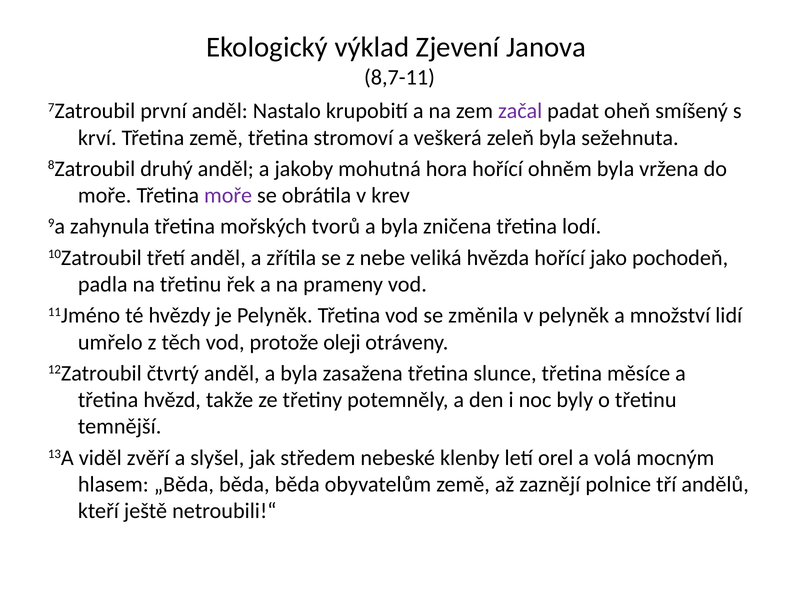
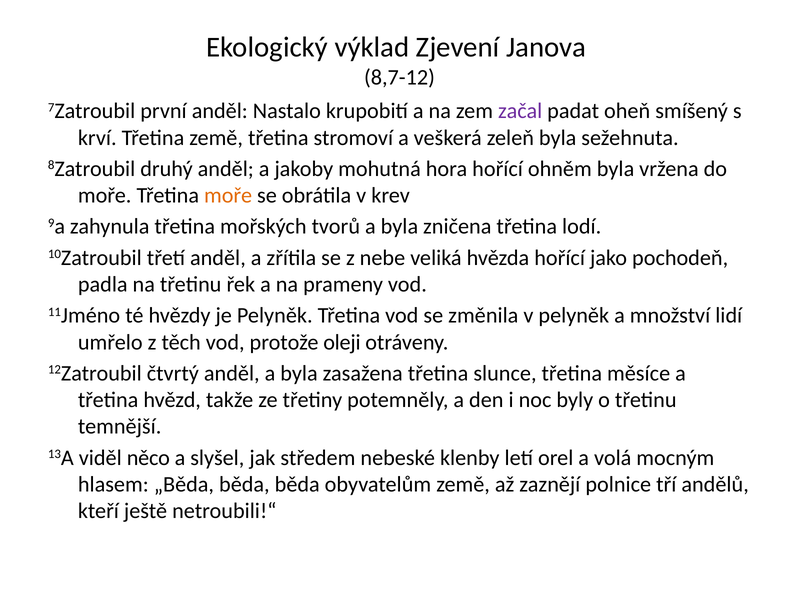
8,7-11: 8,7-11 -> 8,7-12
moře at (228, 195) colour: purple -> orange
zvěří: zvěří -> něco
